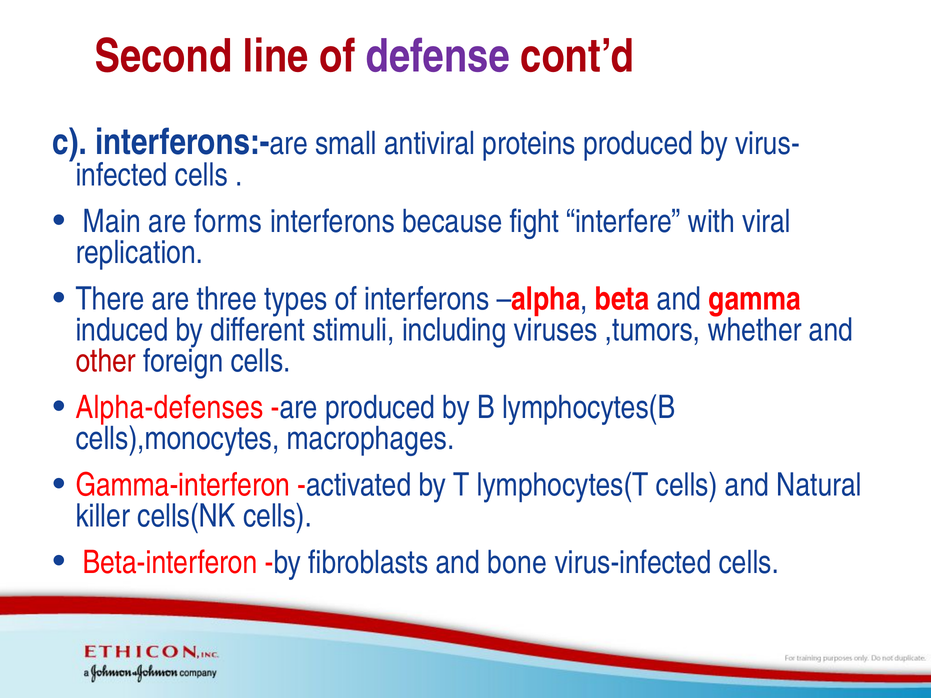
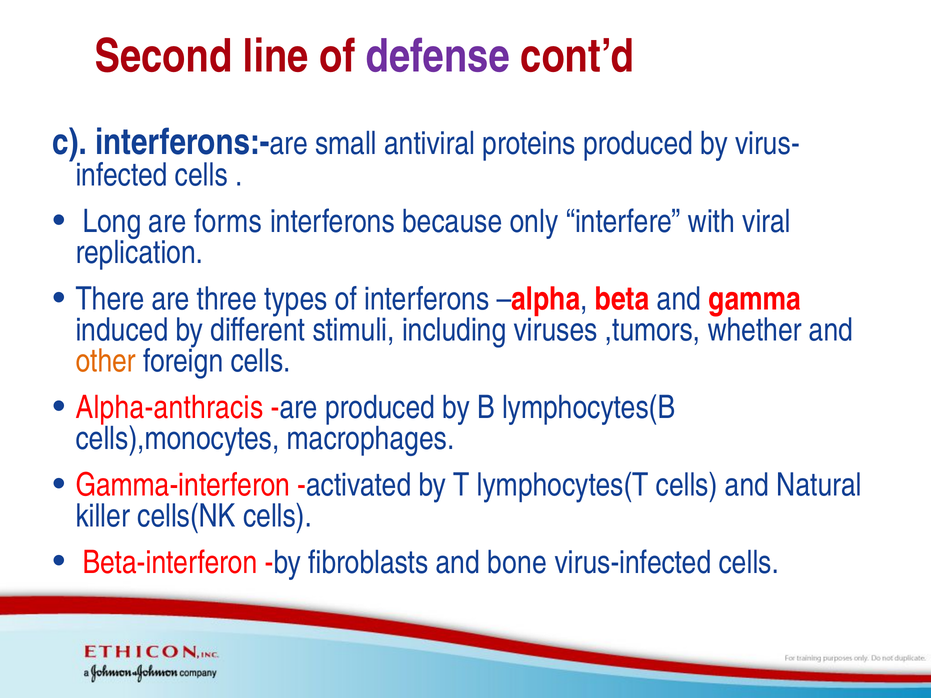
Main: Main -> Long
fight: fight -> only
other colour: red -> orange
Alpha-defenses: Alpha-defenses -> Alpha-anthracis
